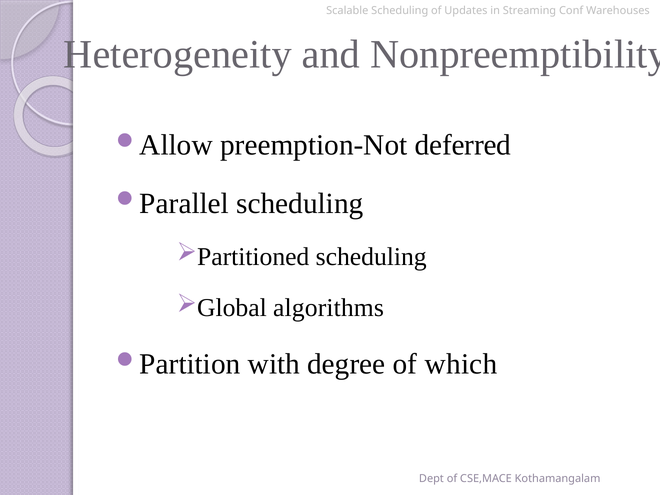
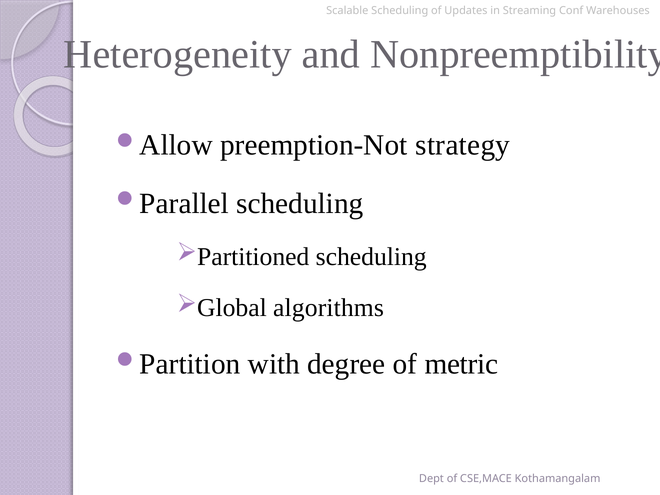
deferred: deferred -> strategy
which: which -> metric
